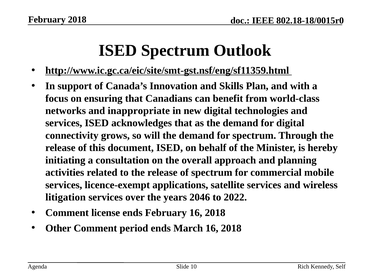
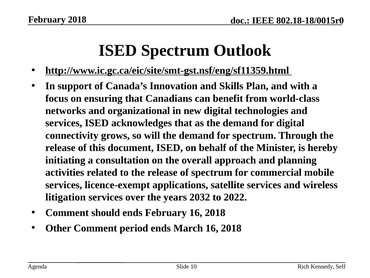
inappropriate: inappropriate -> organizational
2046: 2046 -> 2032
license: license -> should
